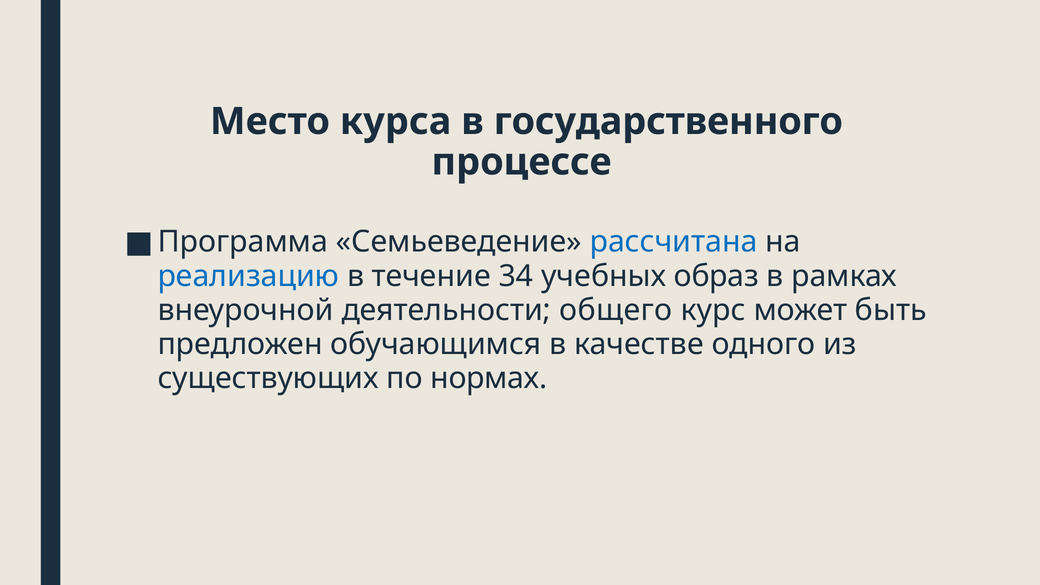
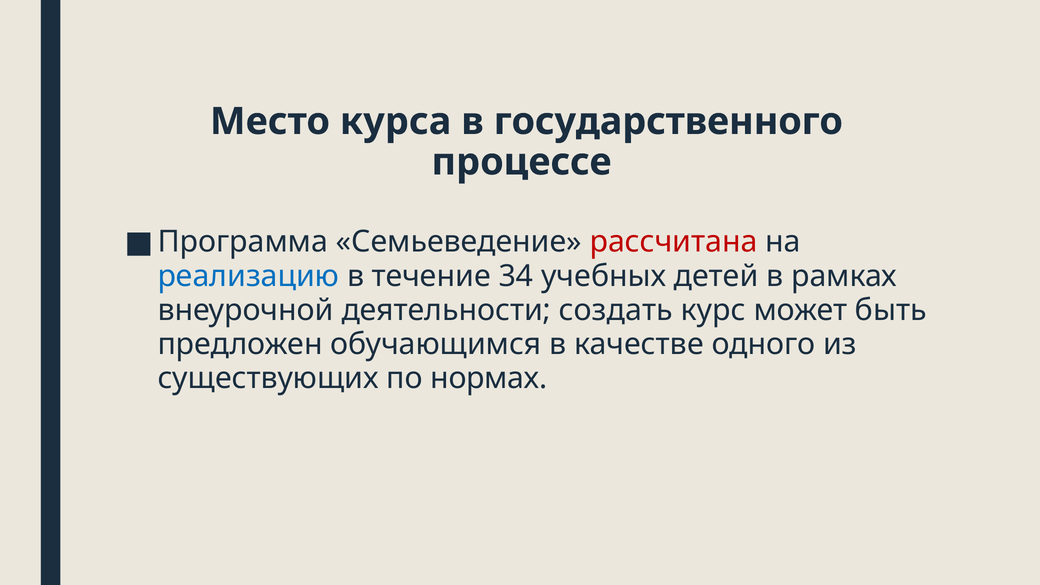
рассчитана colour: blue -> red
образ: образ -> детей
общего: общего -> создать
